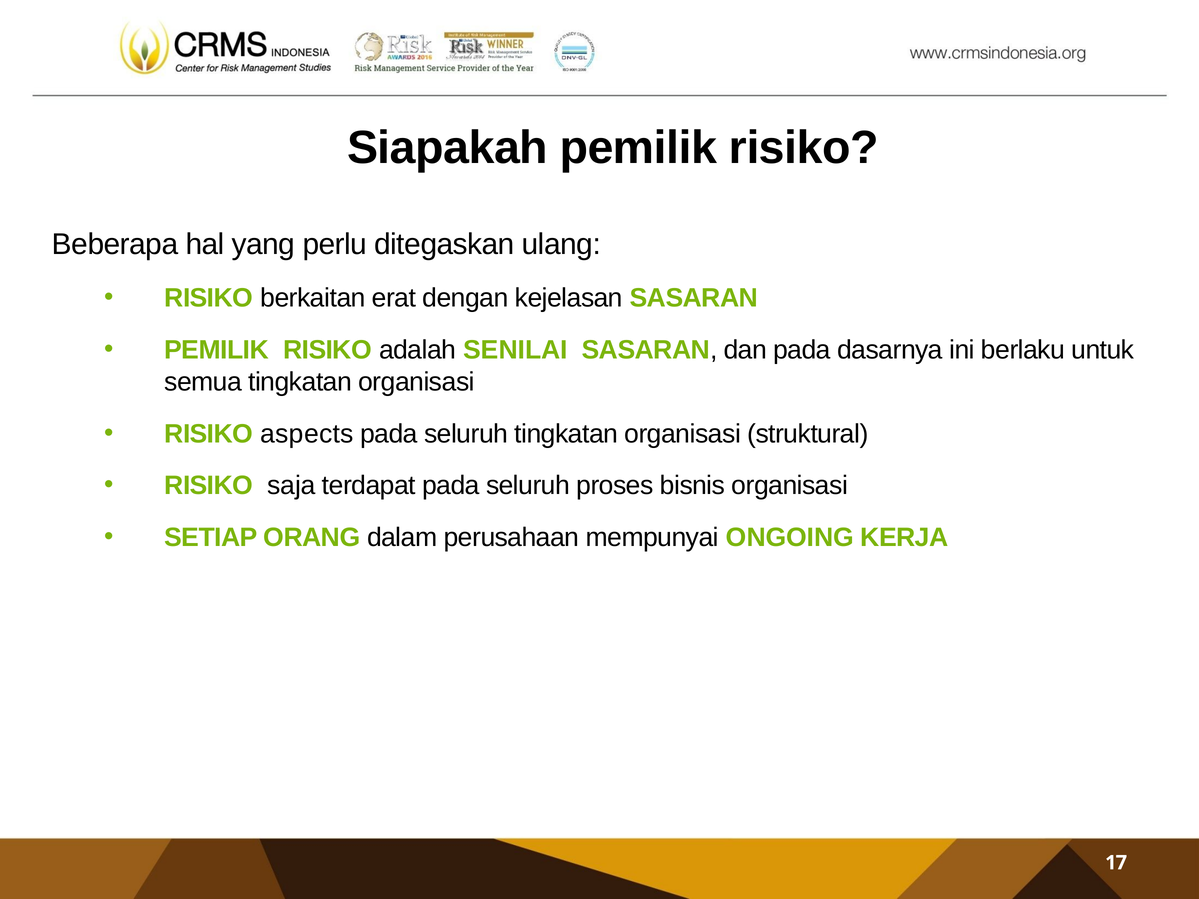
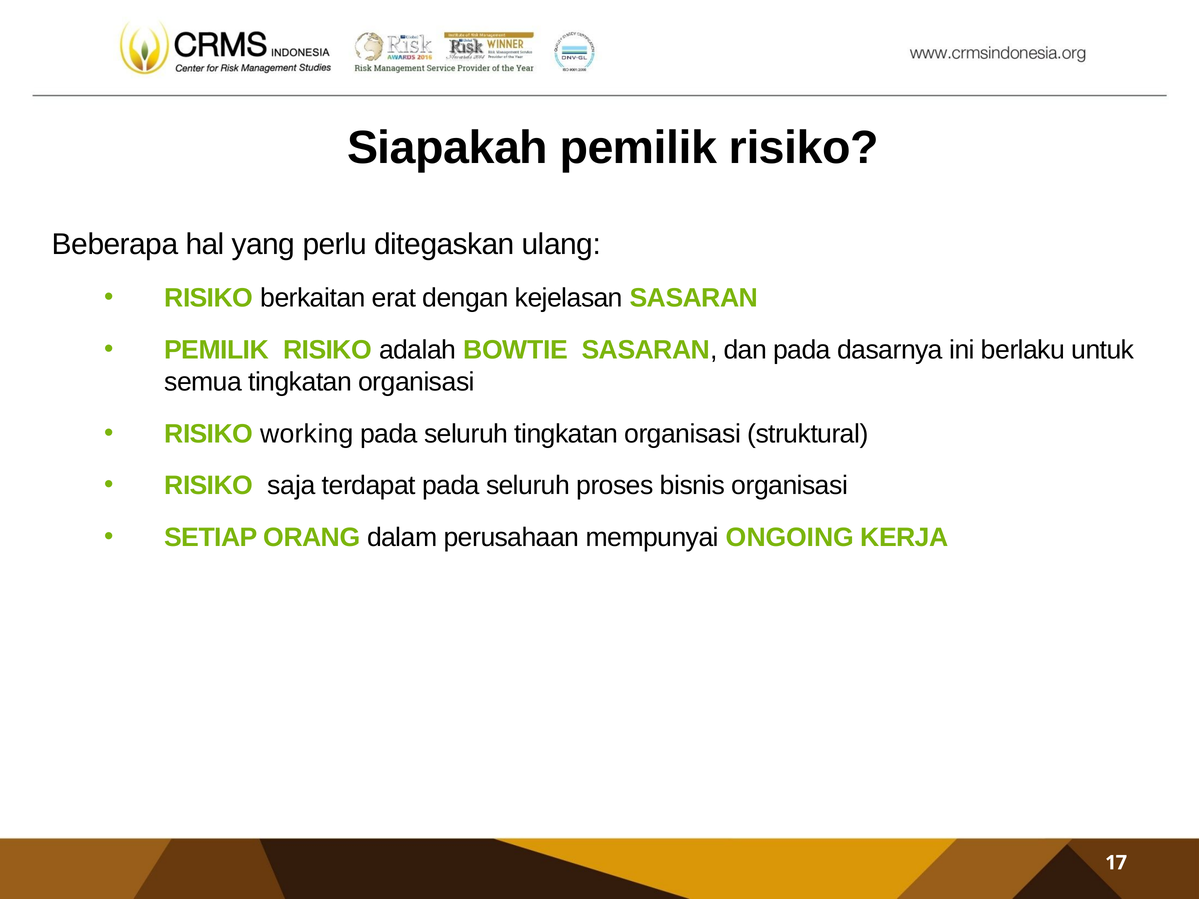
SENILAI: SENILAI -> BOWTIE
aspects: aspects -> working
